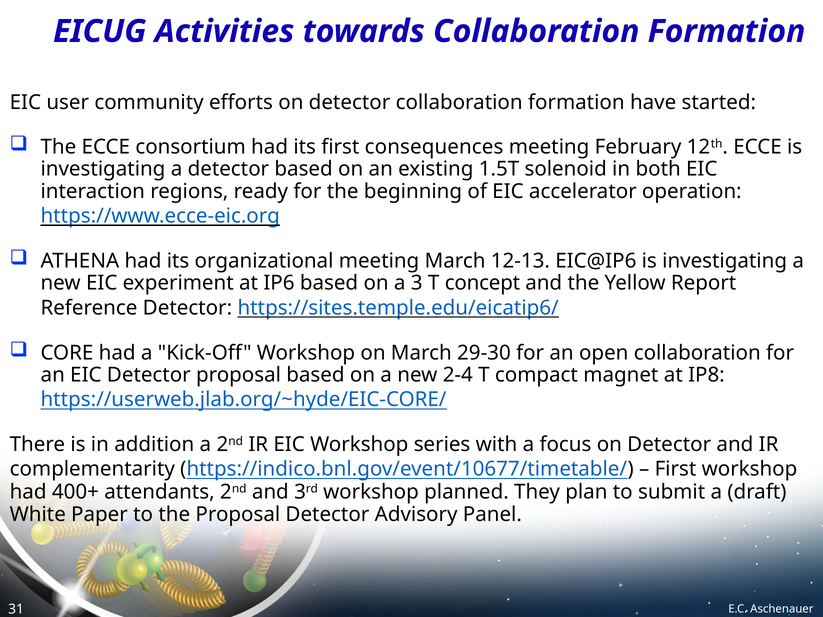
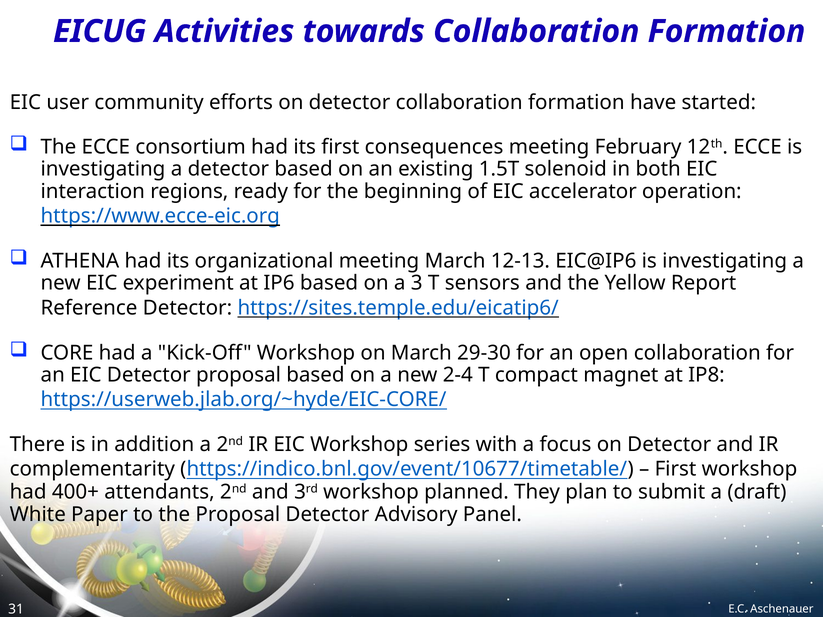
concept: concept -> sensors
